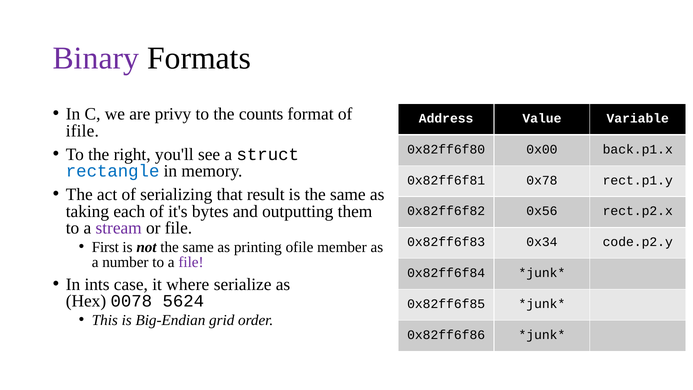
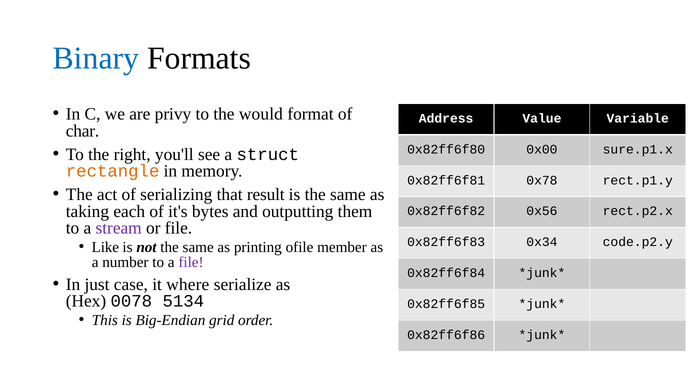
Binary colour: purple -> blue
counts: counts -> would
ifile: ifile -> char
back.p1.x: back.p1.x -> sure.p1.x
rectangle colour: blue -> orange
First: First -> Like
ints: ints -> just
5624: 5624 -> 5134
